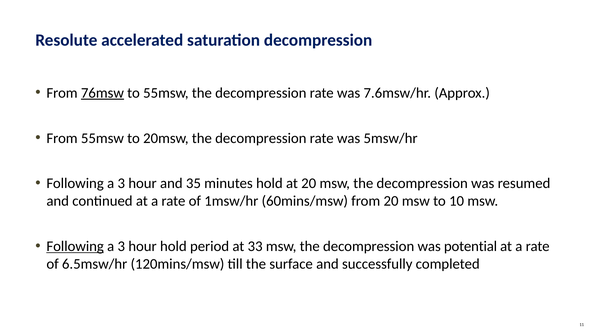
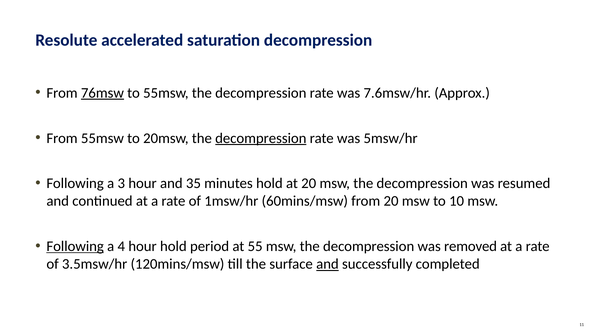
decompression at (261, 138) underline: none -> present
3 at (121, 246): 3 -> 4
33: 33 -> 55
potential: potential -> removed
6.5msw/hr: 6.5msw/hr -> 3.5msw/hr
and at (327, 264) underline: none -> present
